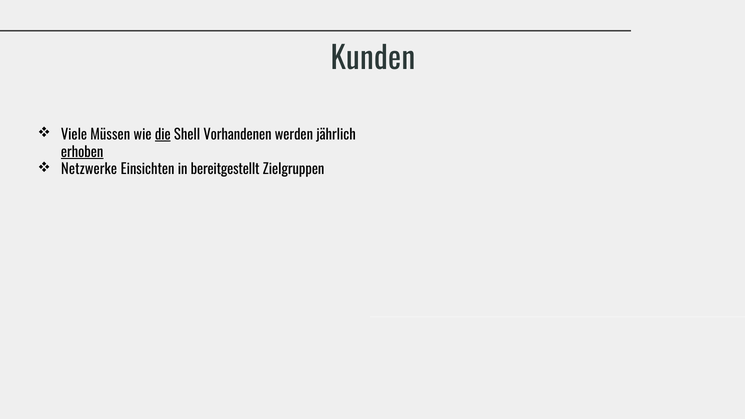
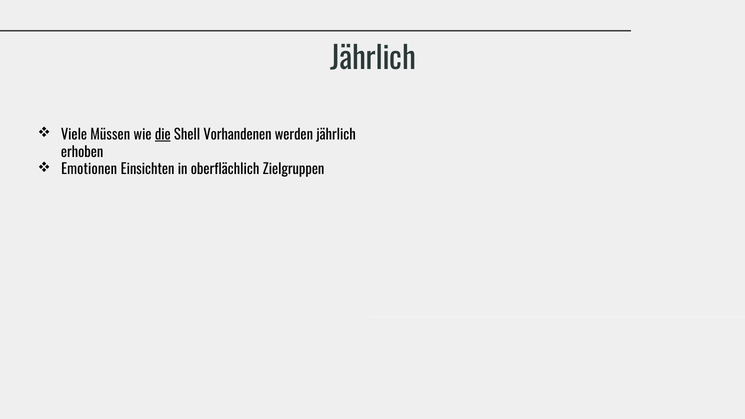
Kunden at (373, 59): Kunden -> Jährlich
erhoben underline: present -> none
Netzwerke: Netzwerke -> Emotionen
bereitgestellt: bereitgestellt -> oberflächlich
